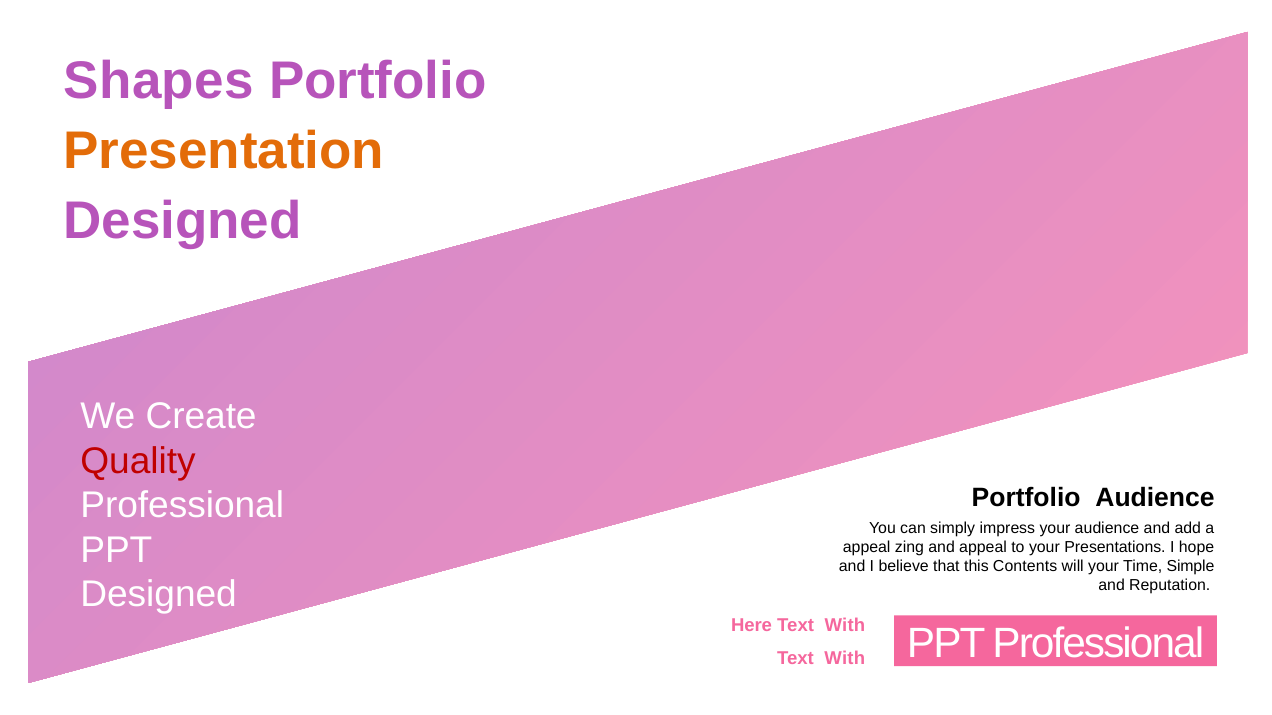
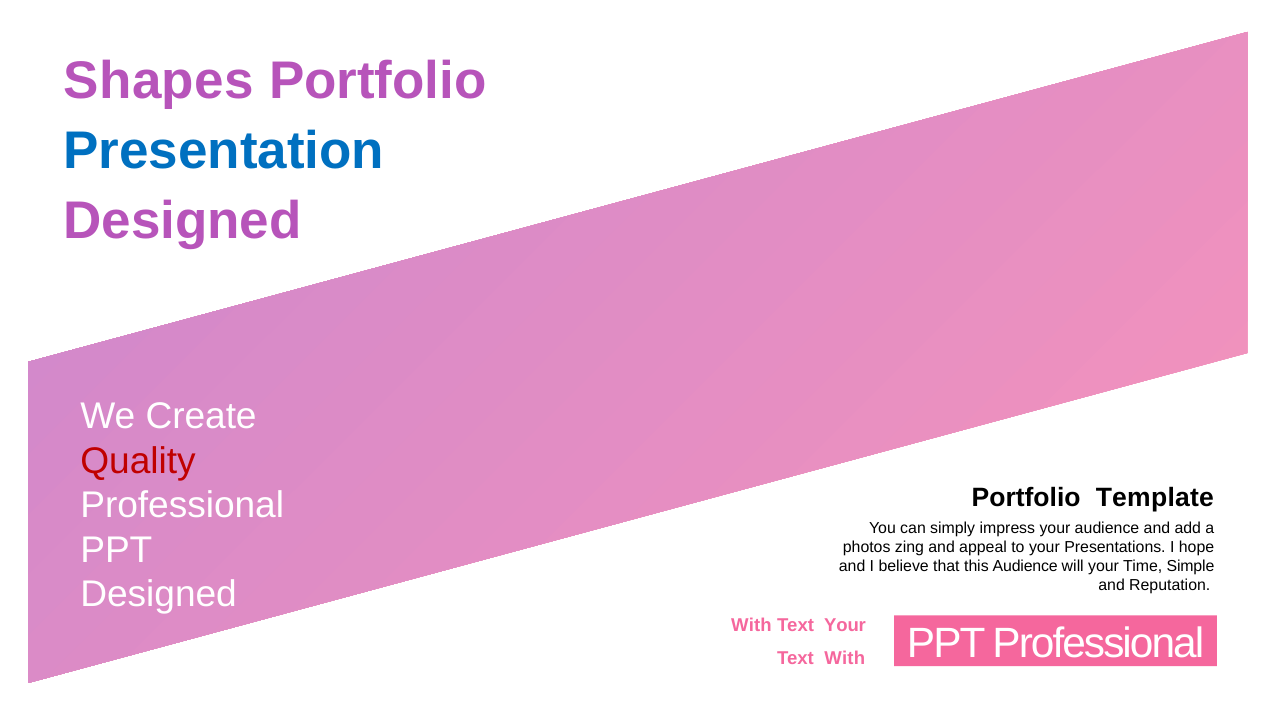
Presentation colour: orange -> blue
Portfolio Audience: Audience -> Template
appeal at (867, 548): appeal -> photos
this Contents: Contents -> Audience
Here at (752, 626): Here -> With
With at (845, 626): With -> Your
